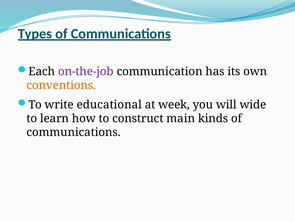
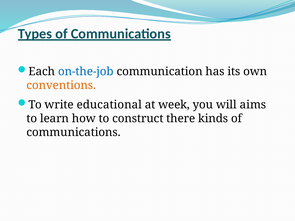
on-the-job colour: purple -> blue
wide: wide -> aims
main: main -> there
